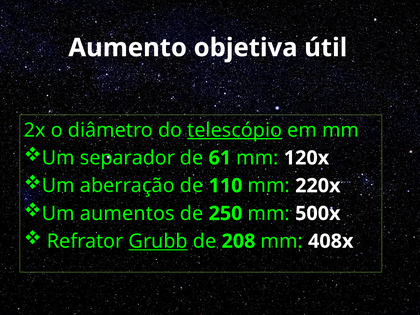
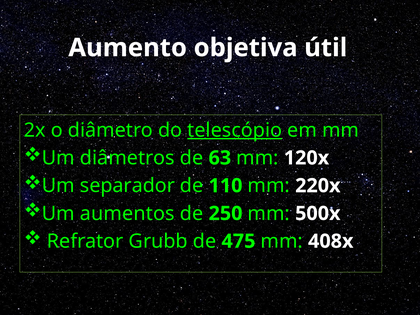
separador: separador -> diâmetros
61: 61 -> 63
aberração: aberração -> separador
Grubb underline: present -> none
208: 208 -> 475
